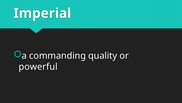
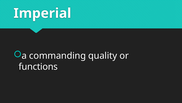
powerful: powerful -> functions
